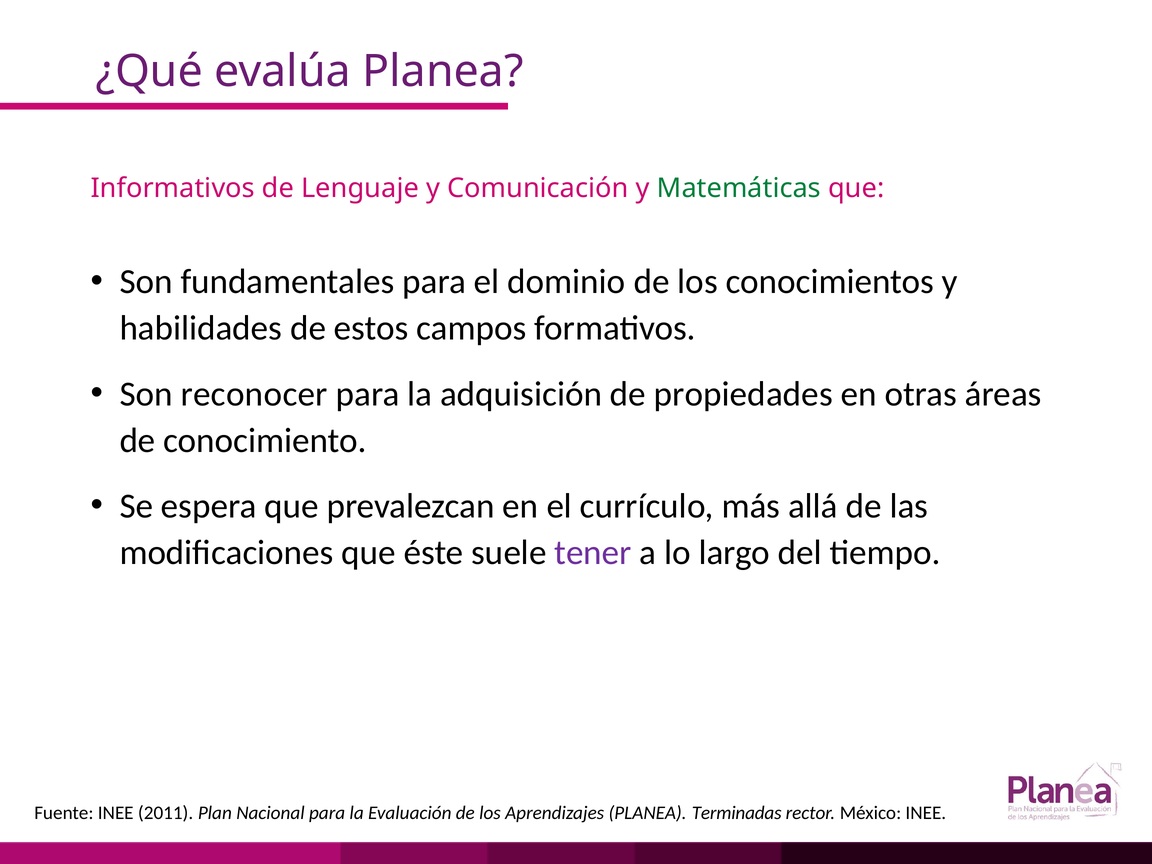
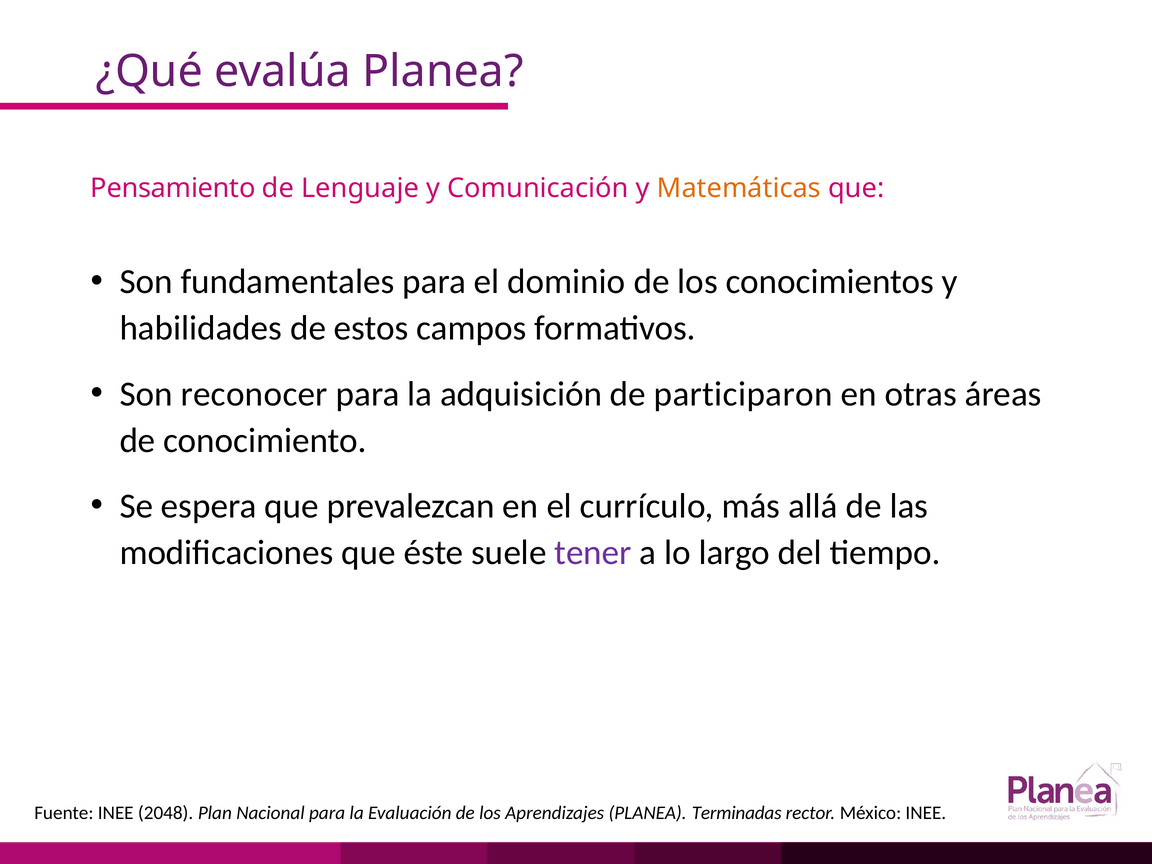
Informativos: Informativos -> Pensamiento
Matemáticas colour: green -> orange
propiedades: propiedades -> participaron
2011: 2011 -> 2048
